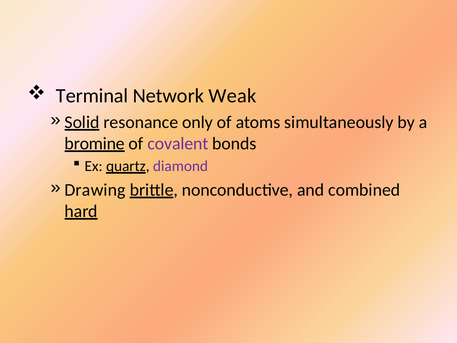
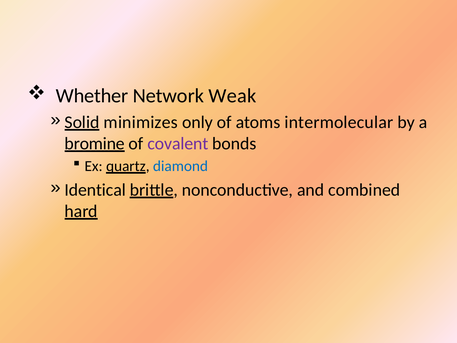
Terminal: Terminal -> Whether
resonance: resonance -> minimizes
simultaneously: simultaneously -> intermolecular
diamond colour: purple -> blue
Drawing: Drawing -> Identical
